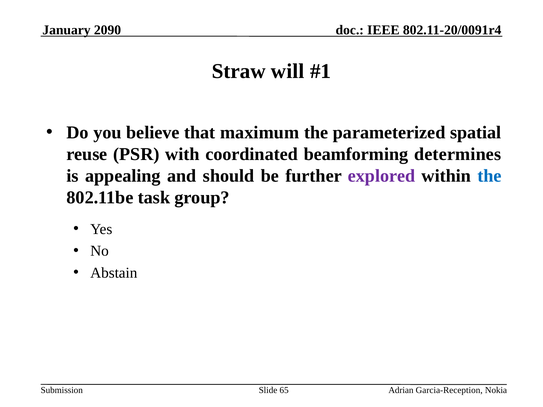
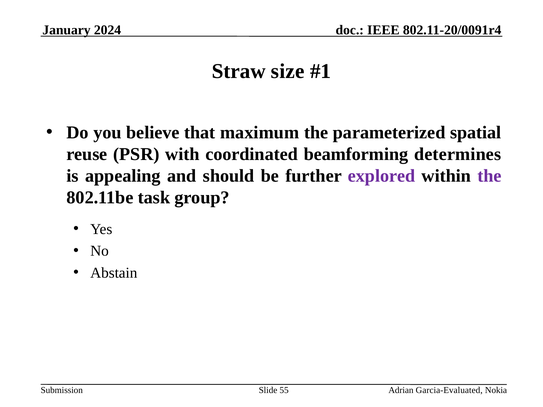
2090: 2090 -> 2024
will: will -> size
the at (490, 176) colour: blue -> purple
65: 65 -> 55
Garcia-Reception: Garcia-Reception -> Garcia-Evaluated
